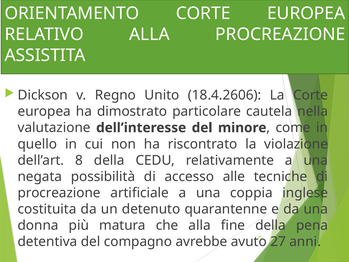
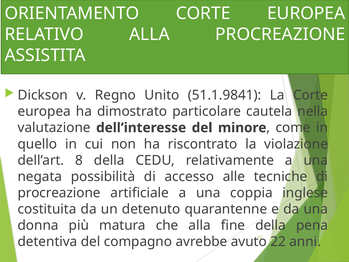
18.4.2606: 18.4.2606 -> 51.1.9841
27: 27 -> 22
